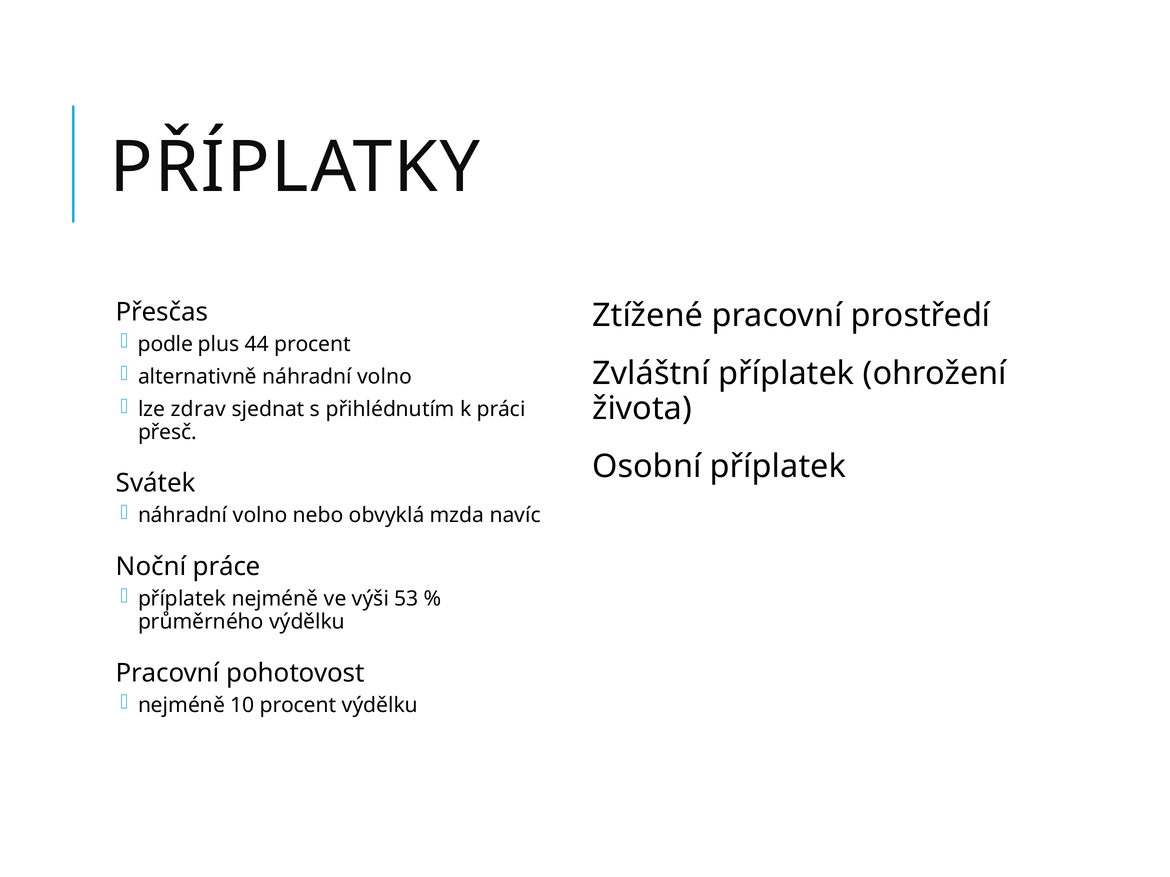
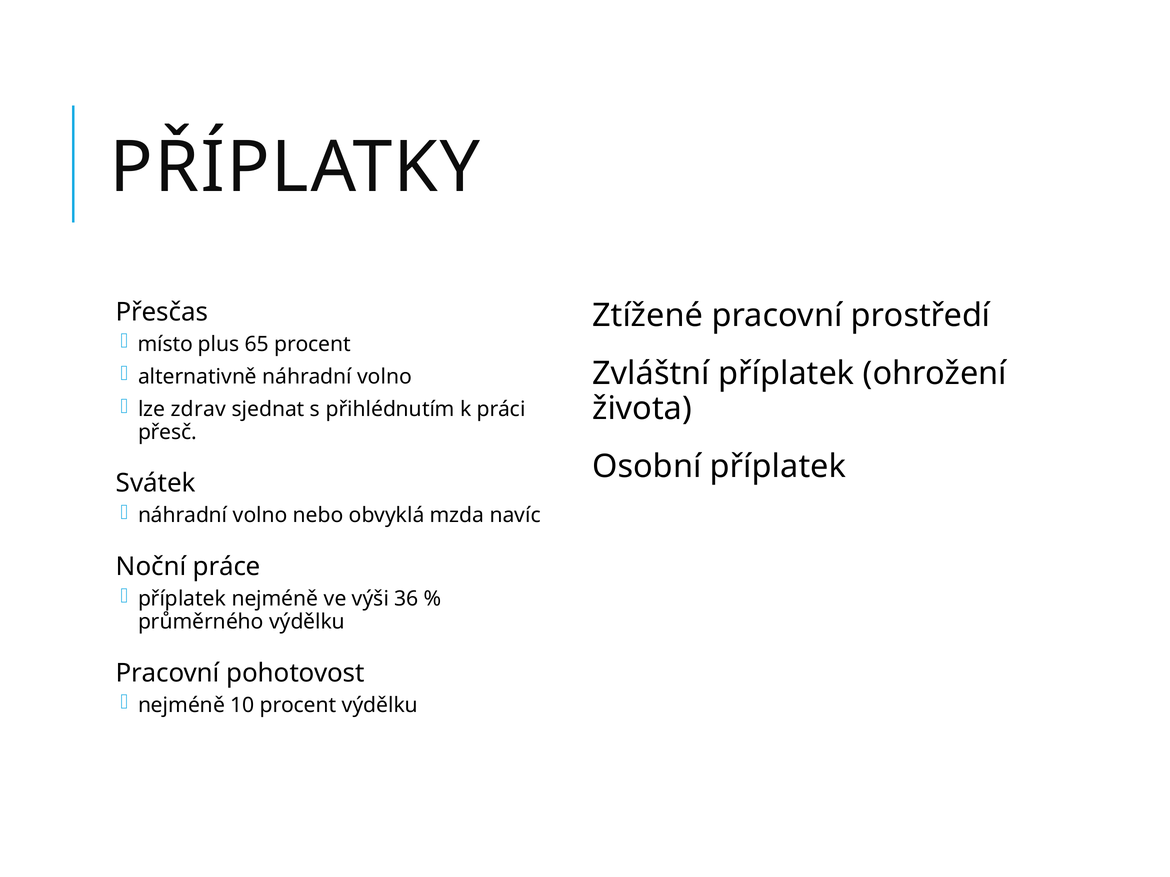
podle: podle -> místo
44: 44 -> 65
53: 53 -> 36
